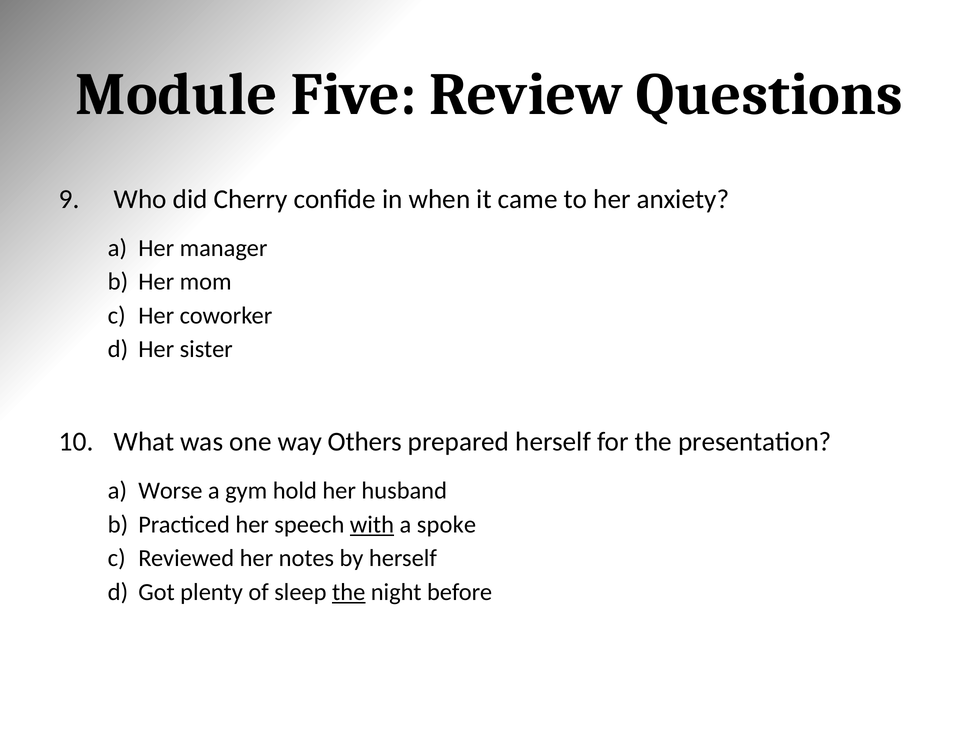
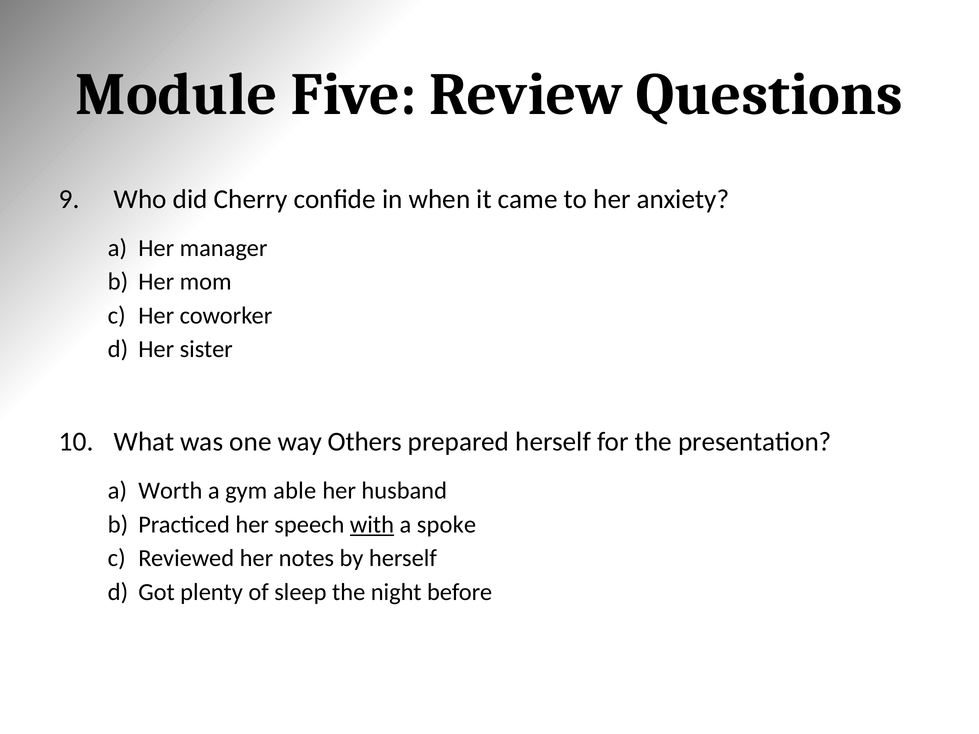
Worse: Worse -> Worth
hold: hold -> able
the at (349, 592) underline: present -> none
